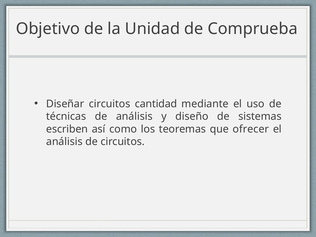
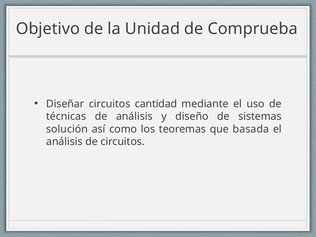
escriben: escriben -> solución
ofrecer: ofrecer -> basada
